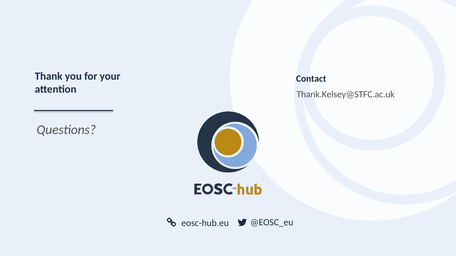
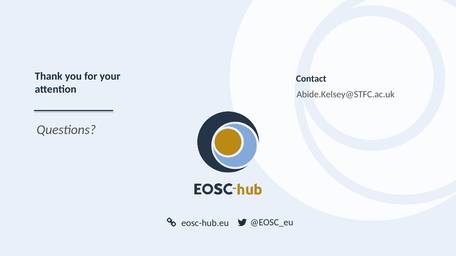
Thank.Kelsey@STFC.ac.uk: Thank.Kelsey@STFC.ac.uk -> Abide.Kelsey@STFC.ac.uk
